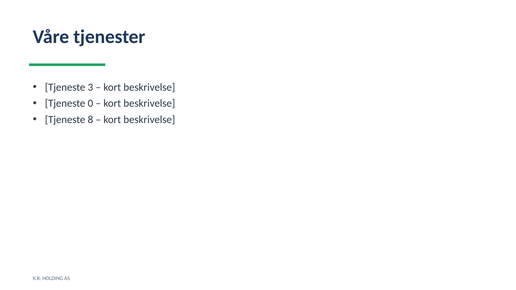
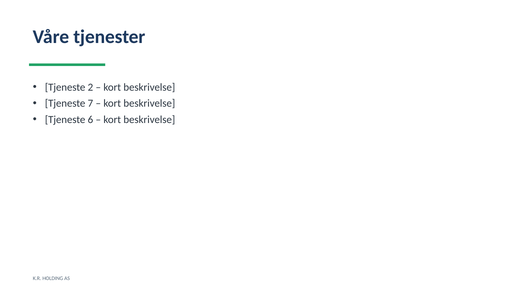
3: 3 -> 2
0: 0 -> 7
8: 8 -> 6
